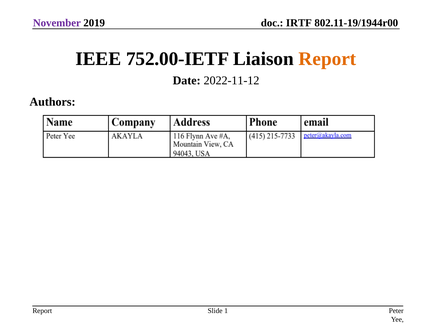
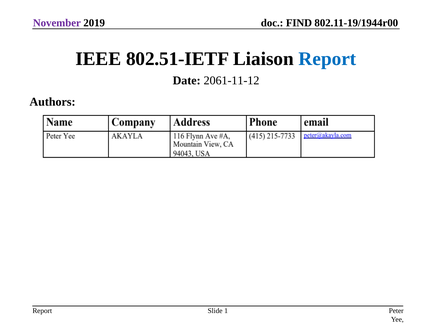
IRTF: IRTF -> FIND
752.00-IETF: 752.00-IETF -> 802.51-IETF
Report at (327, 59) colour: orange -> blue
2022-11-12: 2022-11-12 -> 2061-11-12
